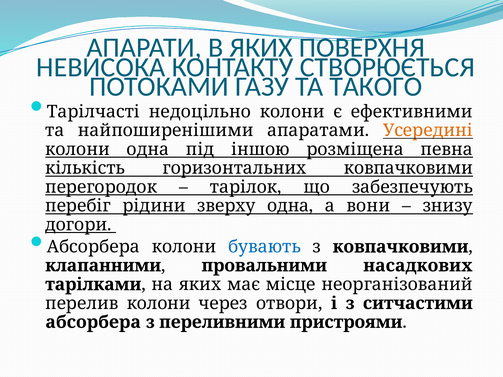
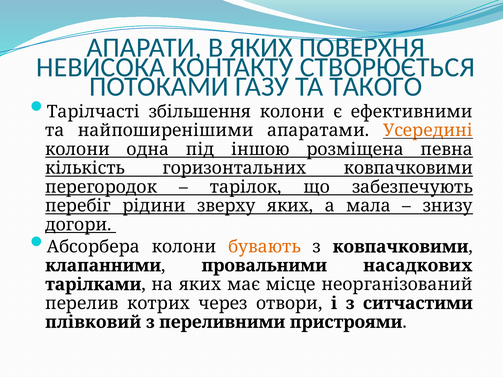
недоцільно: недоцільно -> збільшення
зверху одна: одна -> яких
вони: вони -> мала
бувають colour: blue -> orange
перелив колони: колони -> котрих
абсорбера at (93, 322): абсорбера -> плівковий
